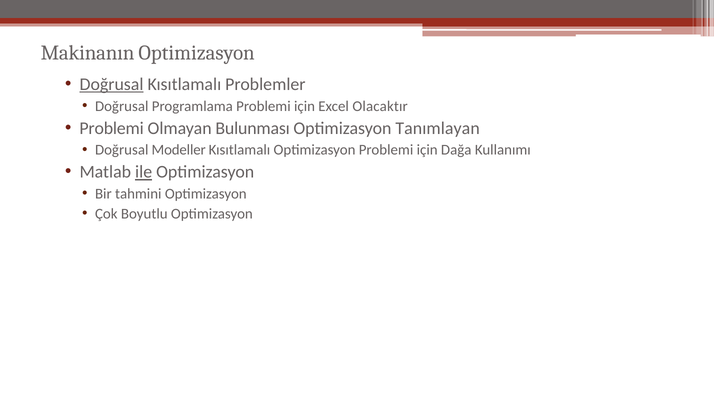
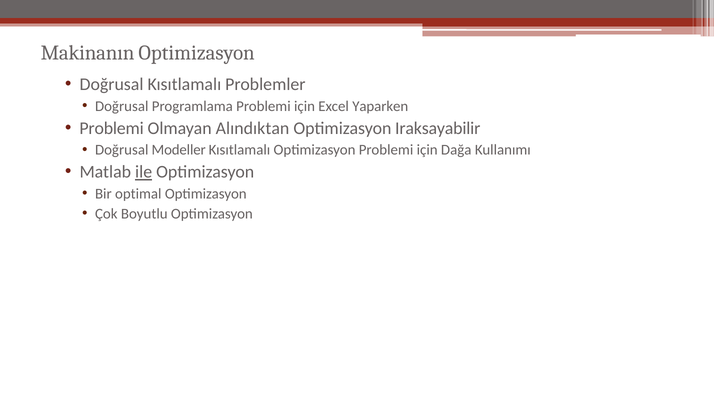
Doğrusal at (112, 84) underline: present -> none
Olacaktır: Olacaktır -> Yaparken
Bulunması: Bulunması -> Alındıktan
Tanımlayan: Tanımlayan -> Iraksayabilir
tahmini: tahmini -> optimal
